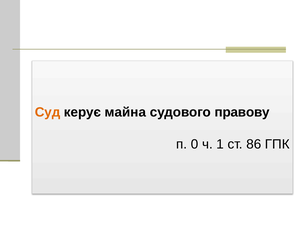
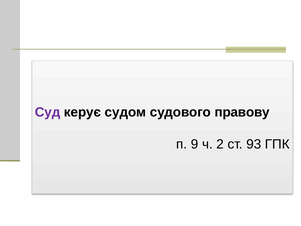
Суд colour: orange -> purple
майна: майна -> судом
0: 0 -> 9
1: 1 -> 2
86: 86 -> 93
